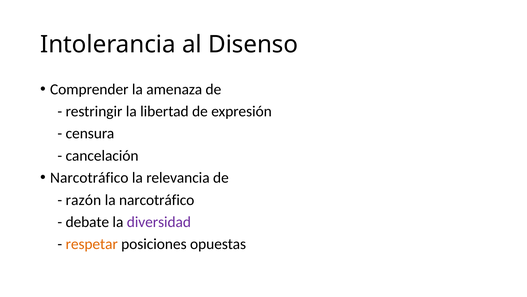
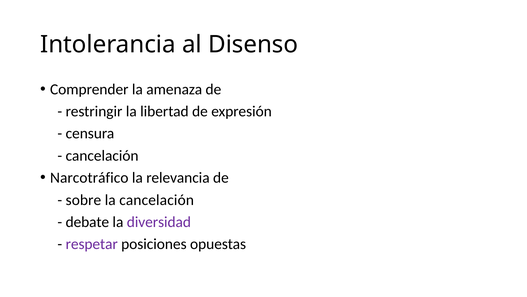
razón: razón -> sobre
la narcotráfico: narcotráfico -> cancelación
respetar colour: orange -> purple
